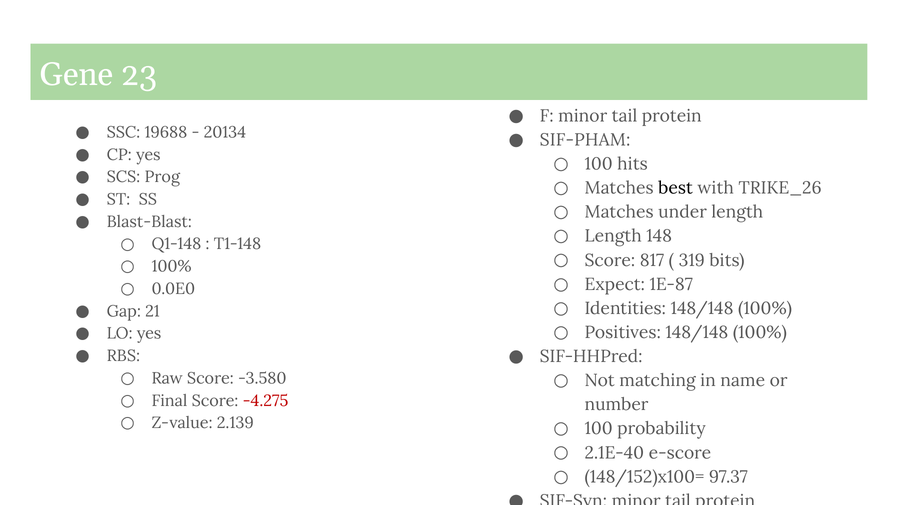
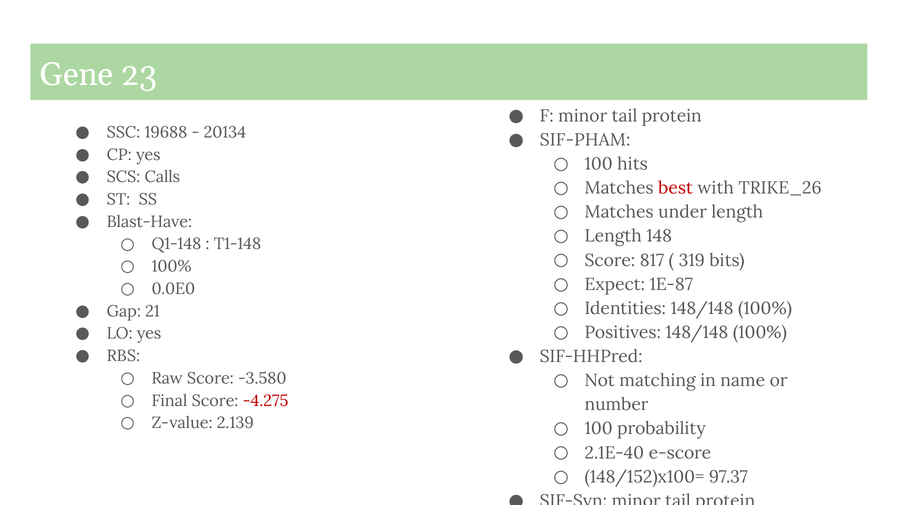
Prog: Prog -> Calls
best colour: black -> red
Blast-Blast: Blast-Blast -> Blast-Have
